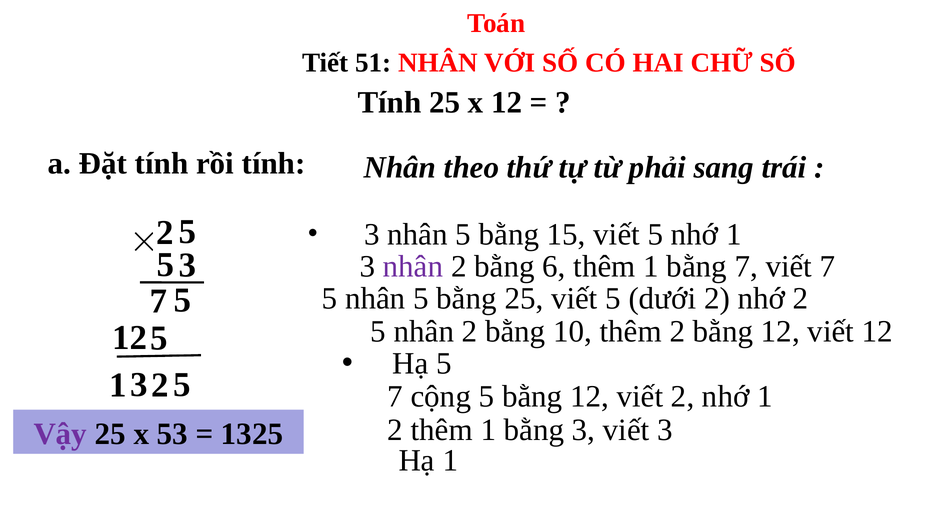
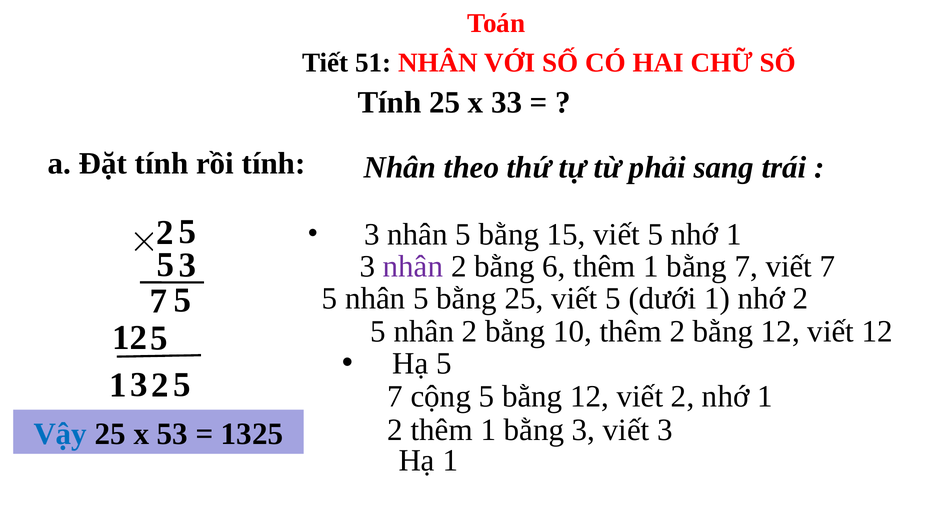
x 12: 12 -> 33
dưới 2: 2 -> 1
Vậy colour: purple -> blue
